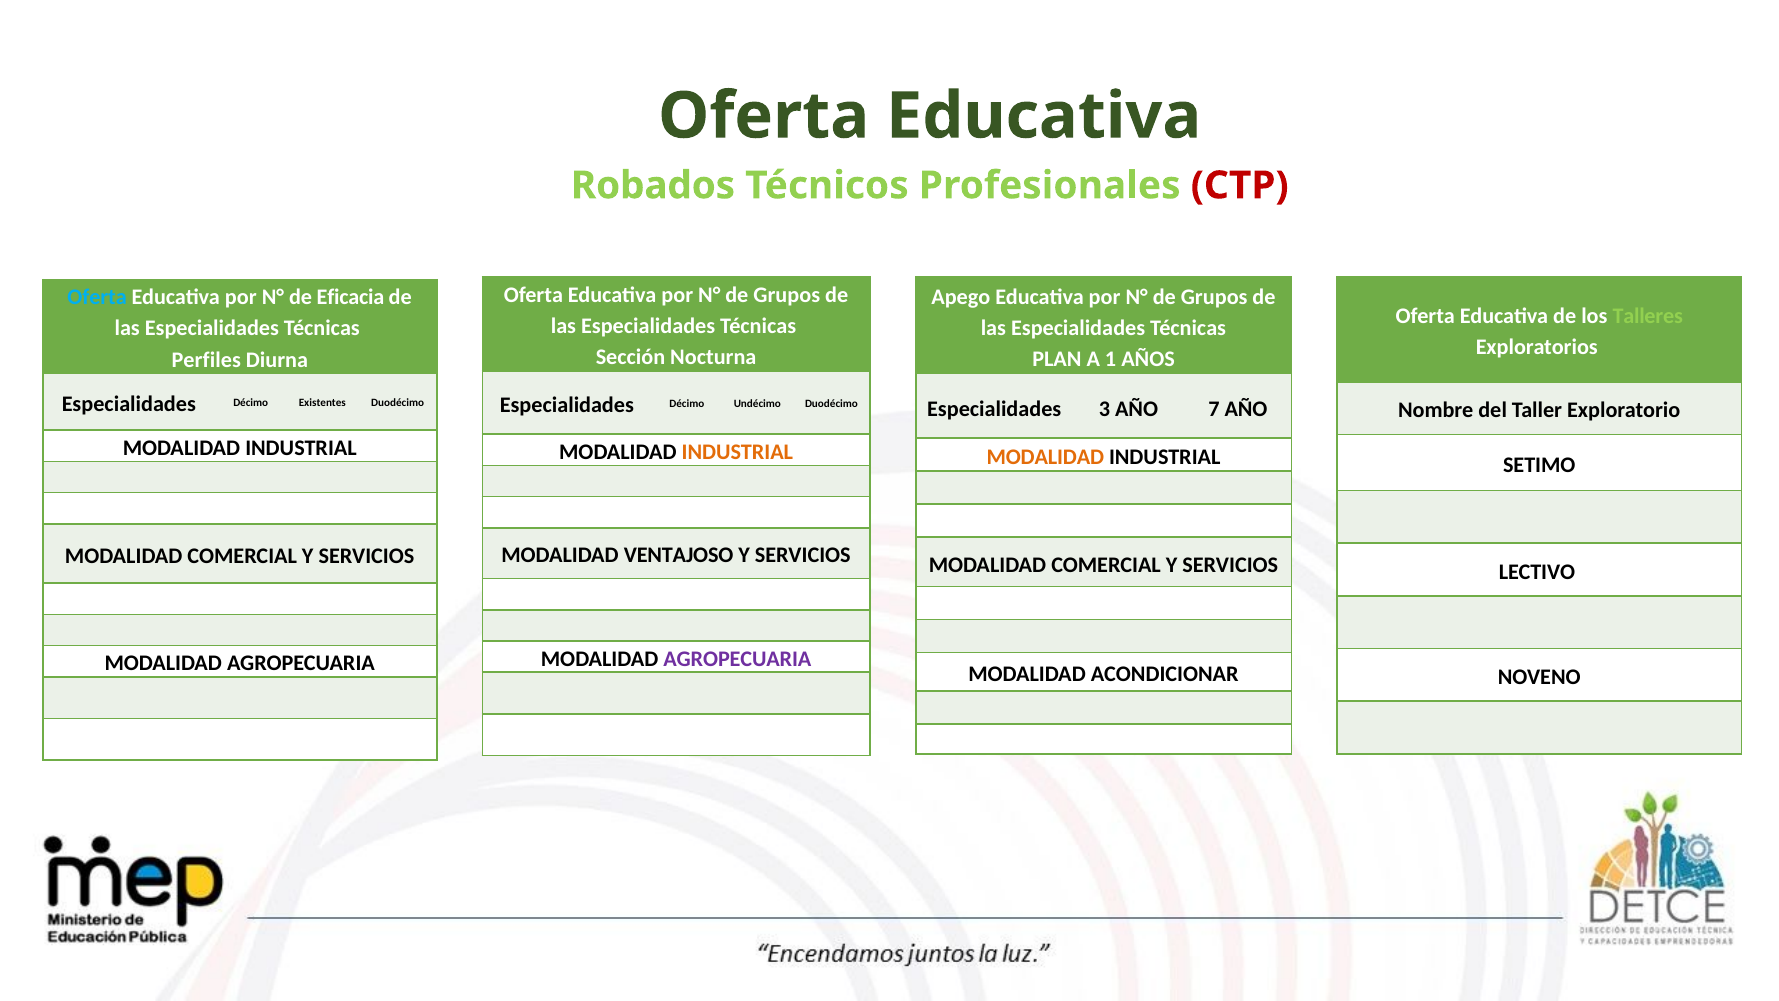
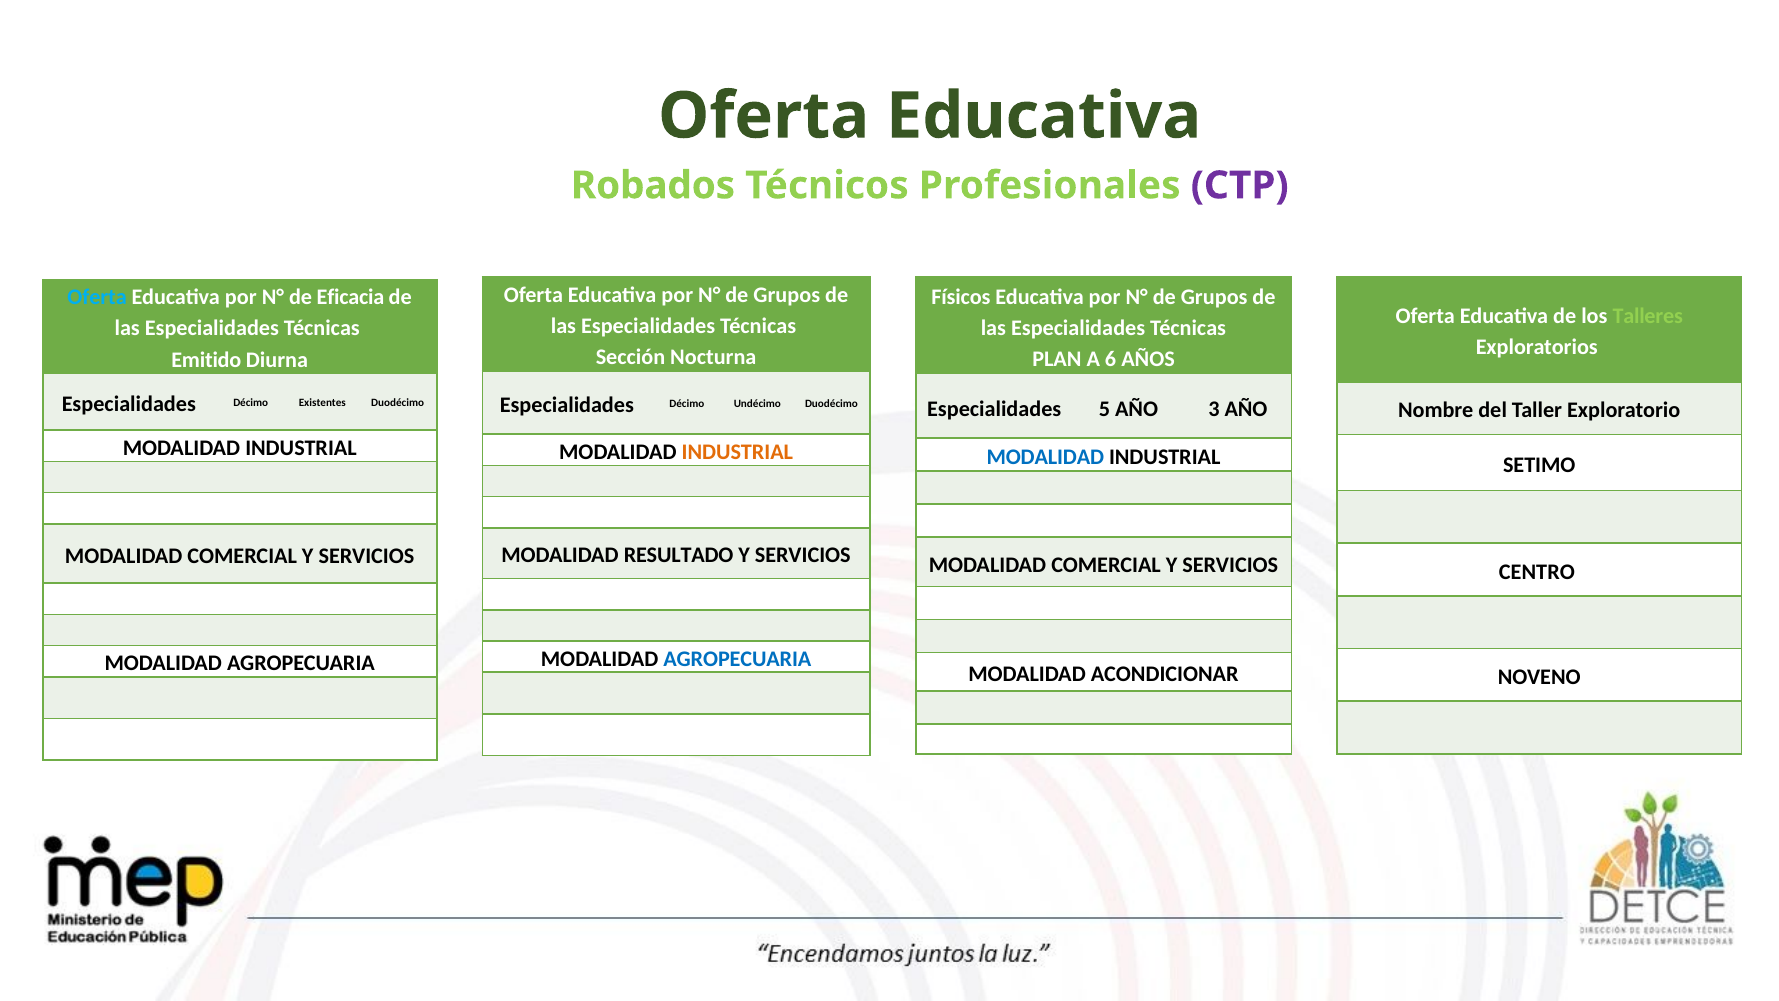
CTP colour: red -> purple
Apego: Apego -> Físicos
1: 1 -> 6
Perfiles: Perfiles -> Emitido
3: 3 -> 5
7: 7 -> 3
MODALIDAD at (1045, 457) colour: orange -> blue
VENTAJOSO: VENTAJOSO -> RESULTADO
LECTIVO: LECTIVO -> CENTRO
AGROPECUARIA at (737, 659) colour: purple -> blue
